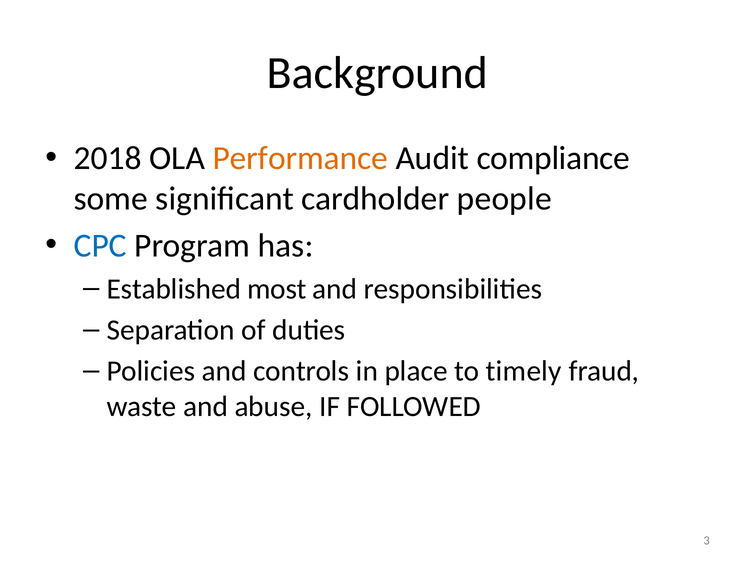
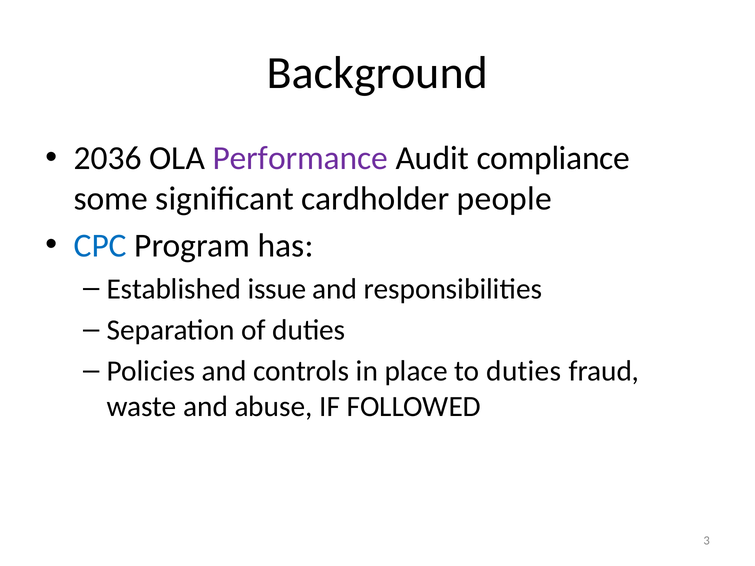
2018: 2018 -> 2036
Performance colour: orange -> purple
most: most -> issue
to timely: timely -> duties
